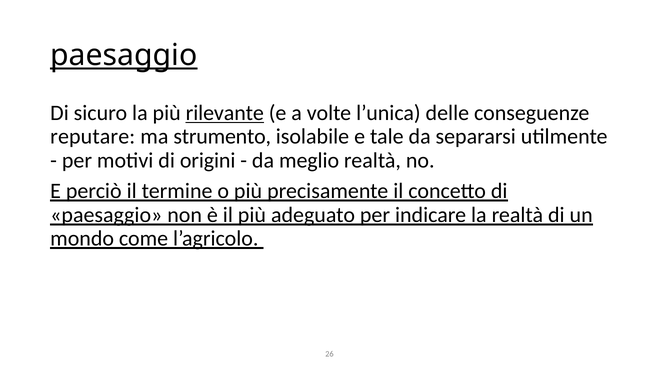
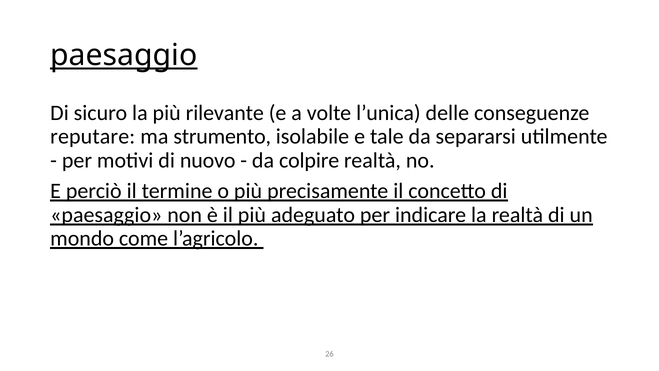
rilevante underline: present -> none
origini: origini -> nuovo
meglio: meglio -> colpire
